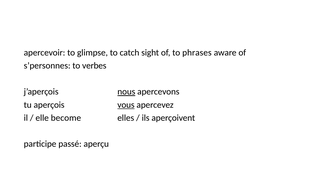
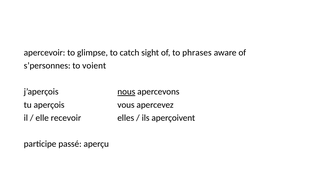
verbes: verbes -> voient
vous underline: present -> none
become: become -> recevoir
